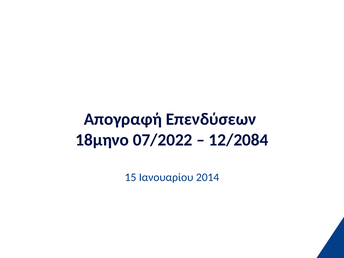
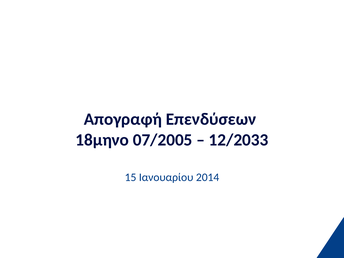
07/2022: 07/2022 -> 07/2005
12/2084: 12/2084 -> 12/2033
